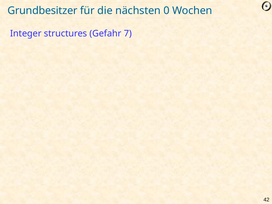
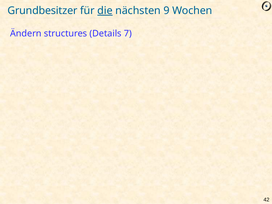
die underline: none -> present
0: 0 -> 9
Integer: Integer -> Ändern
Gefahr: Gefahr -> Details
